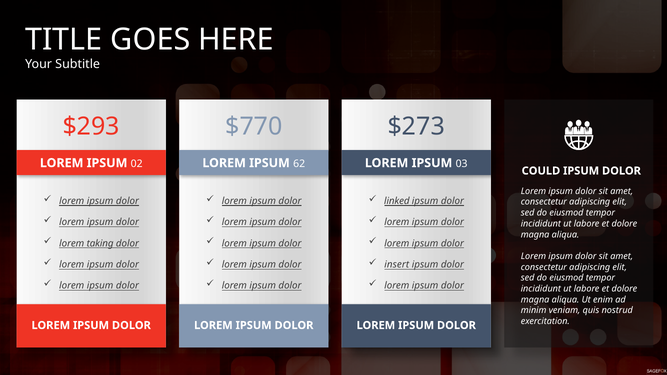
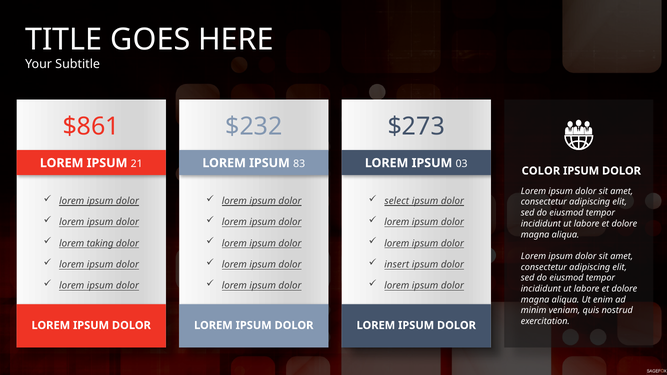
$293: $293 -> $861
$770: $770 -> $232
02: 02 -> 21
62: 62 -> 83
COULD: COULD -> COLOR
linked: linked -> select
